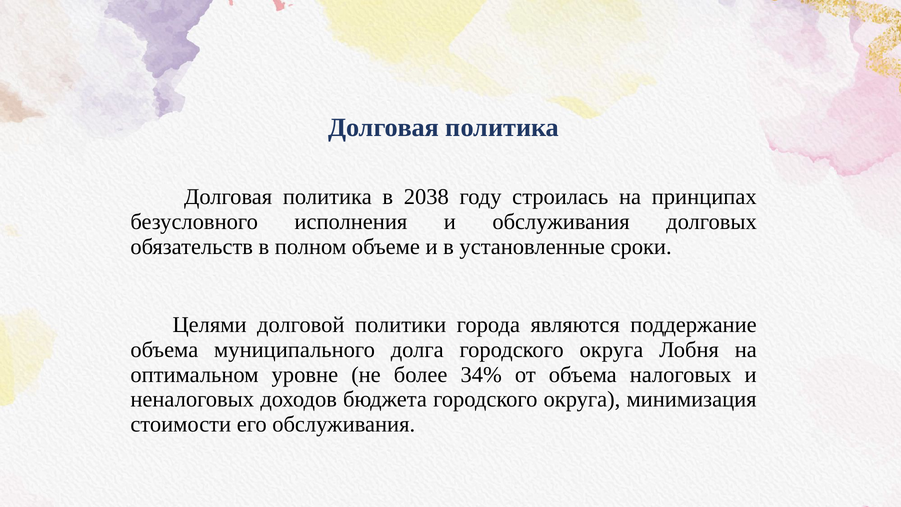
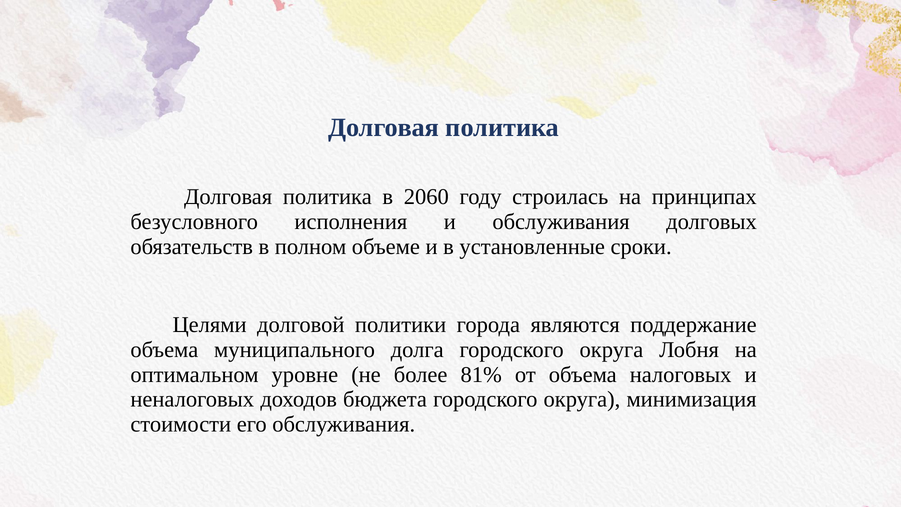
2038: 2038 -> 2060
34%: 34% -> 81%
